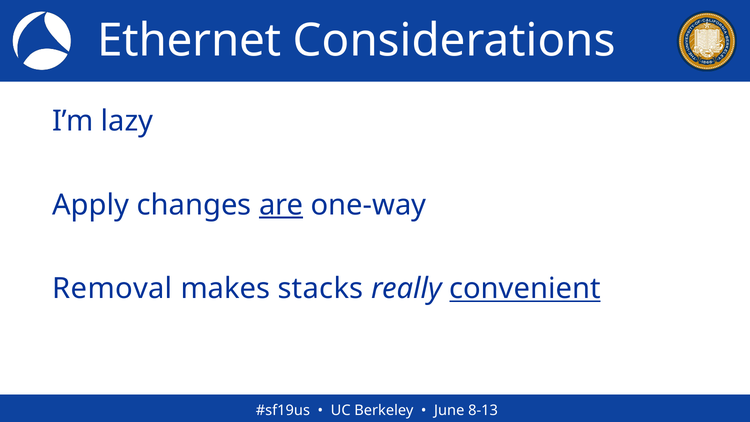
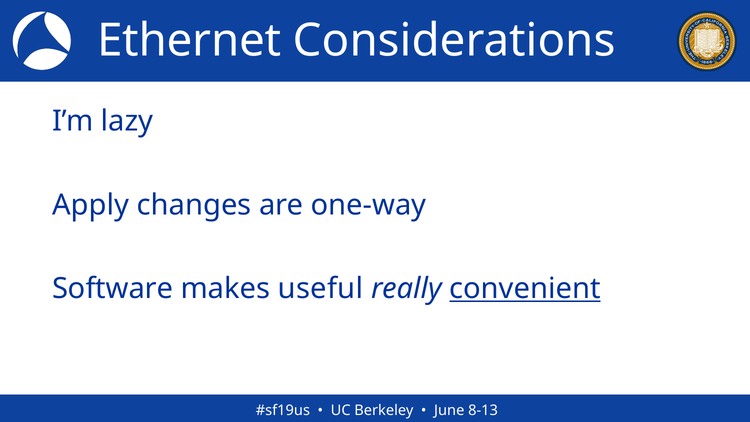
are underline: present -> none
Removal: Removal -> Software
stacks: stacks -> useful
